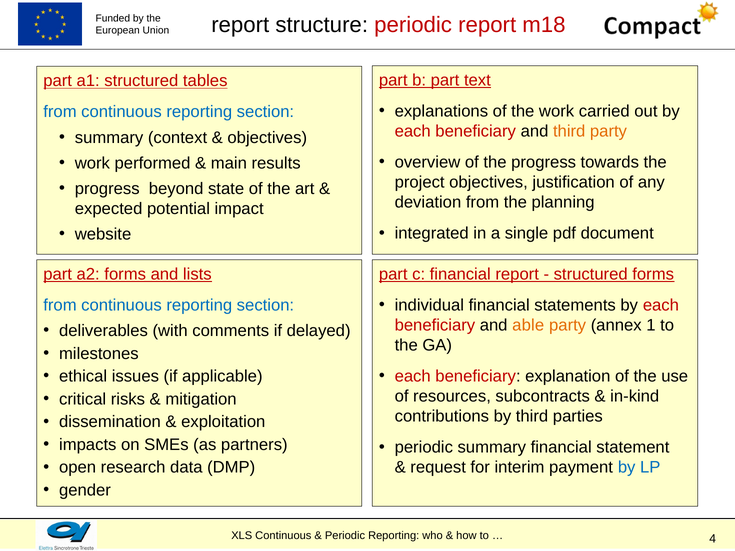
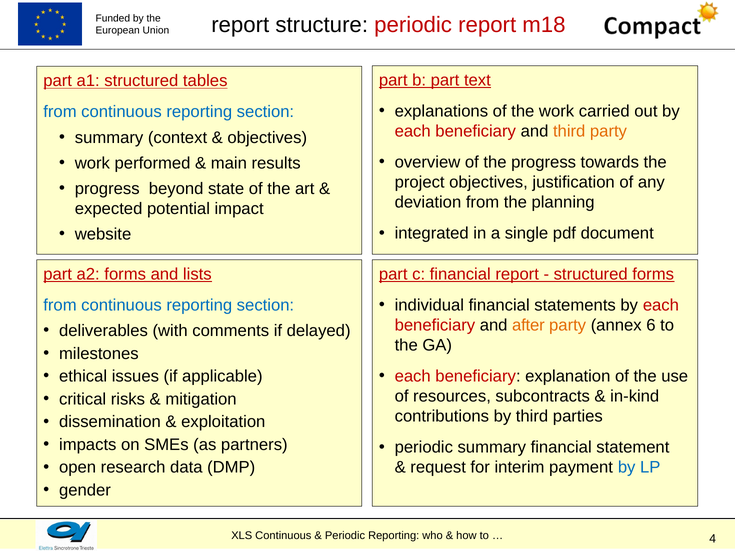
able: able -> after
1: 1 -> 6
